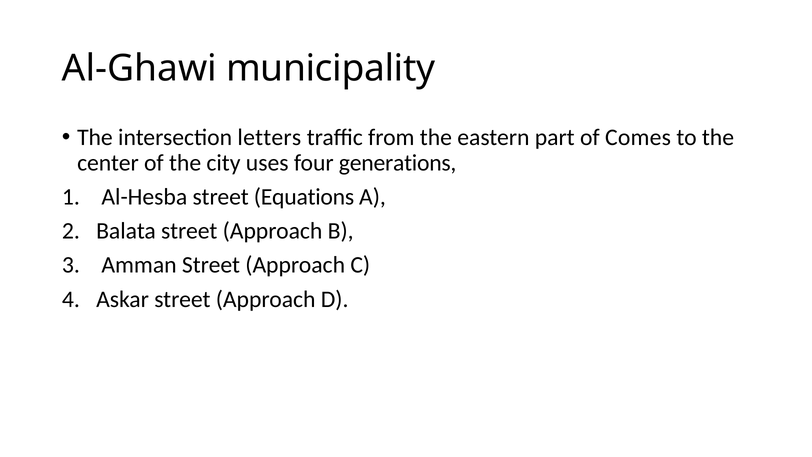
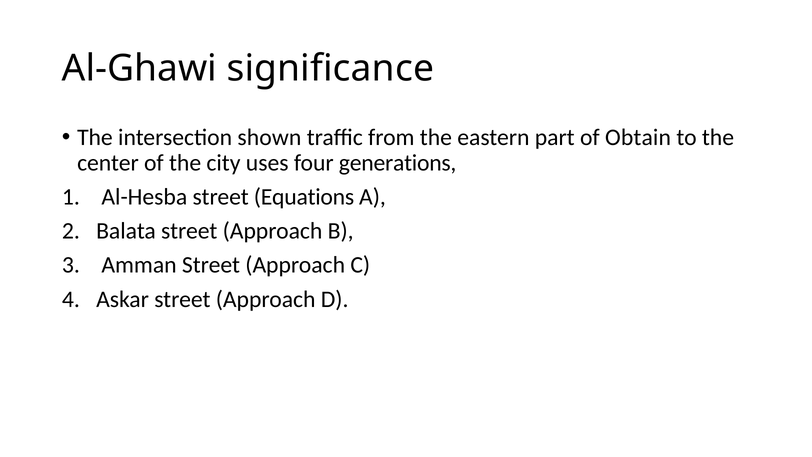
municipality: municipality -> significance
letters: letters -> shown
Comes: Comes -> Obtain
